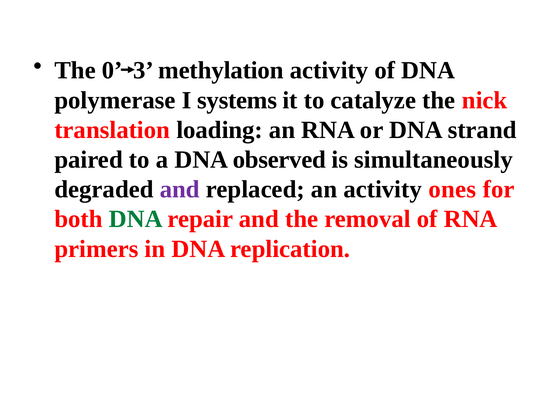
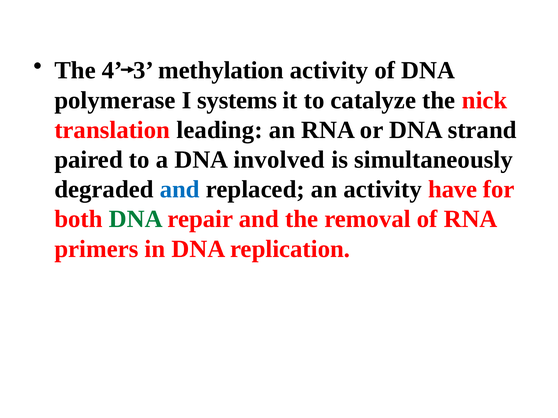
0: 0 -> 4
loading: loading -> leading
observed: observed -> involved
and at (180, 190) colour: purple -> blue
ones: ones -> have
